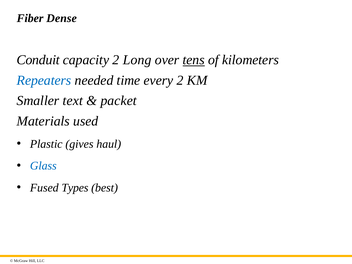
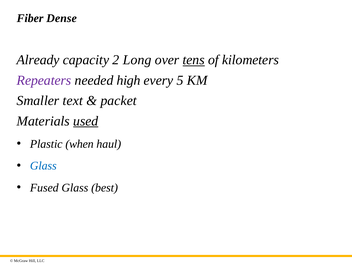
Conduit: Conduit -> Already
Repeaters colour: blue -> purple
time: time -> high
every 2: 2 -> 5
used underline: none -> present
gives: gives -> when
Fused Types: Types -> Glass
